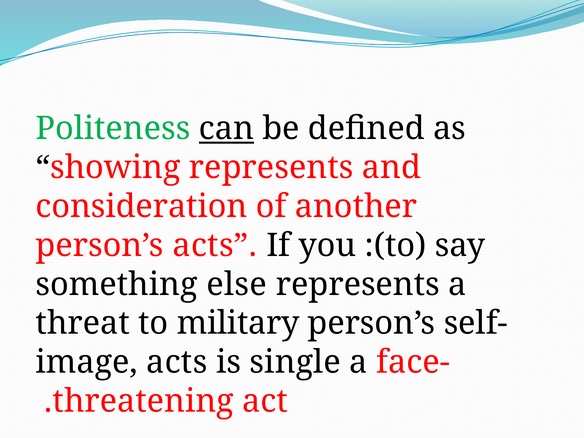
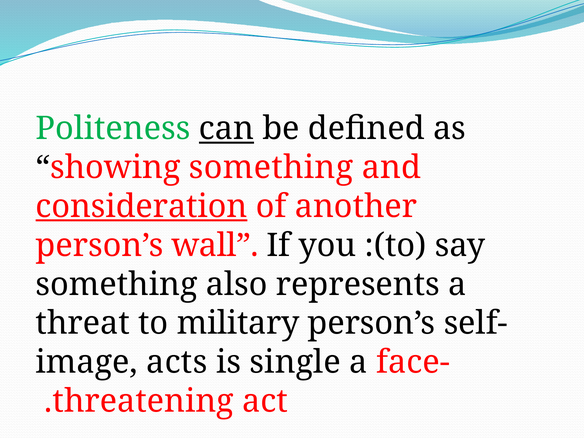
showing represents: represents -> something
consideration underline: none -> present
person’s acts: acts -> wall
else: else -> also
